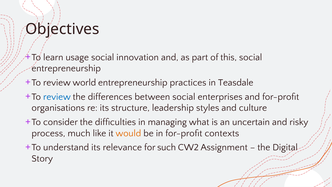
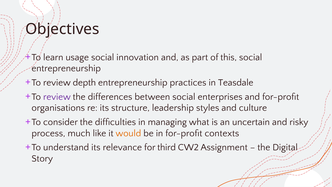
world: world -> depth
review at (57, 97) colour: blue -> purple
such: such -> third
